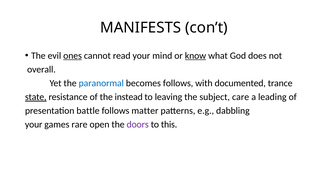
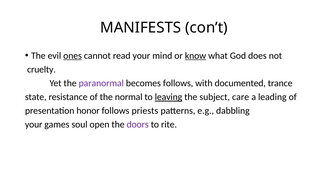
overall: overall -> cruelty
paranormal colour: blue -> purple
state underline: present -> none
instead: instead -> normal
leaving underline: none -> present
battle: battle -> honor
matter: matter -> priests
rare: rare -> soul
this: this -> rite
